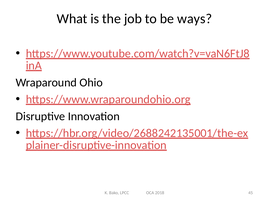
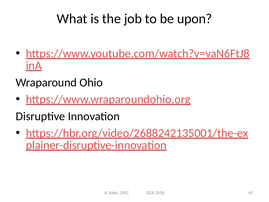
ways: ways -> upon
